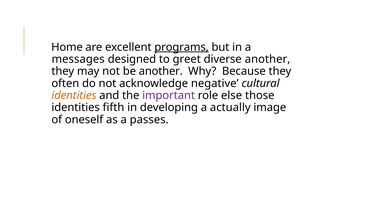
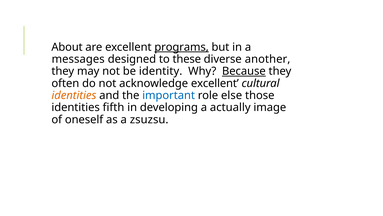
Home: Home -> About
greet: greet -> these
be another: another -> identity
Because underline: none -> present
acknowledge negative: negative -> excellent
important colour: purple -> blue
passes: passes -> zsuzsu
